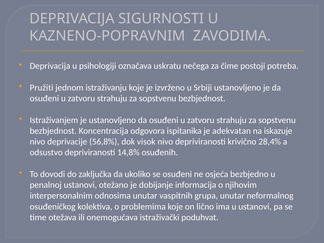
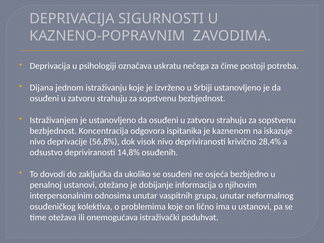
Pružiti: Pružiti -> Dijana
adekvatan: adekvatan -> kaznenom
